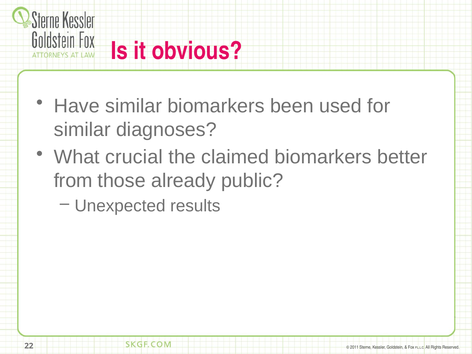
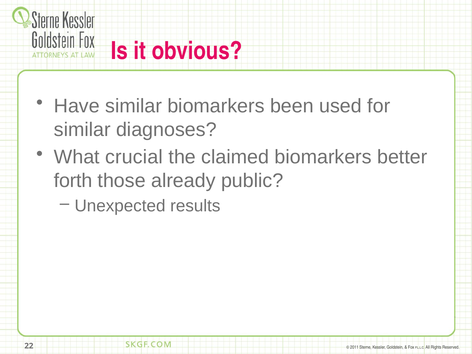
from: from -> forth
